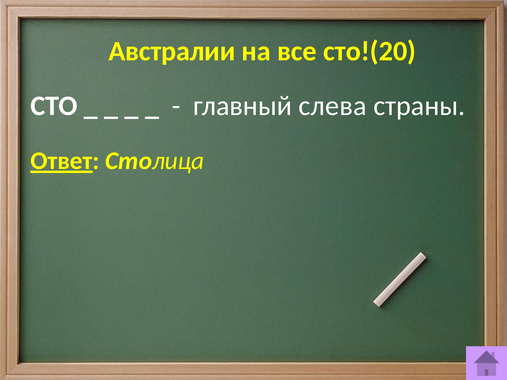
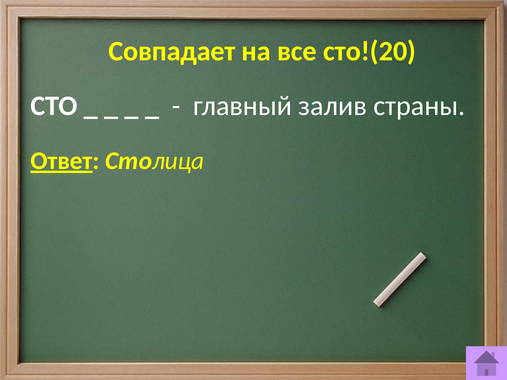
Австралии: Австралии -> Совпадает
слева: слева -> залив
